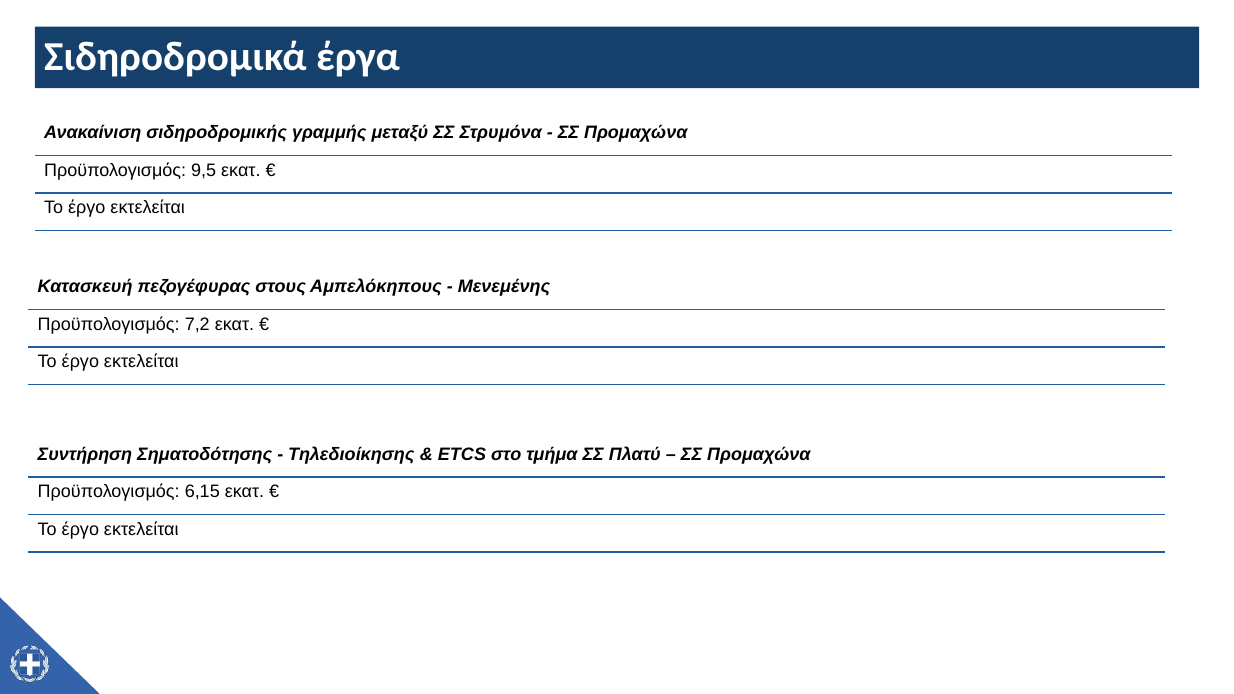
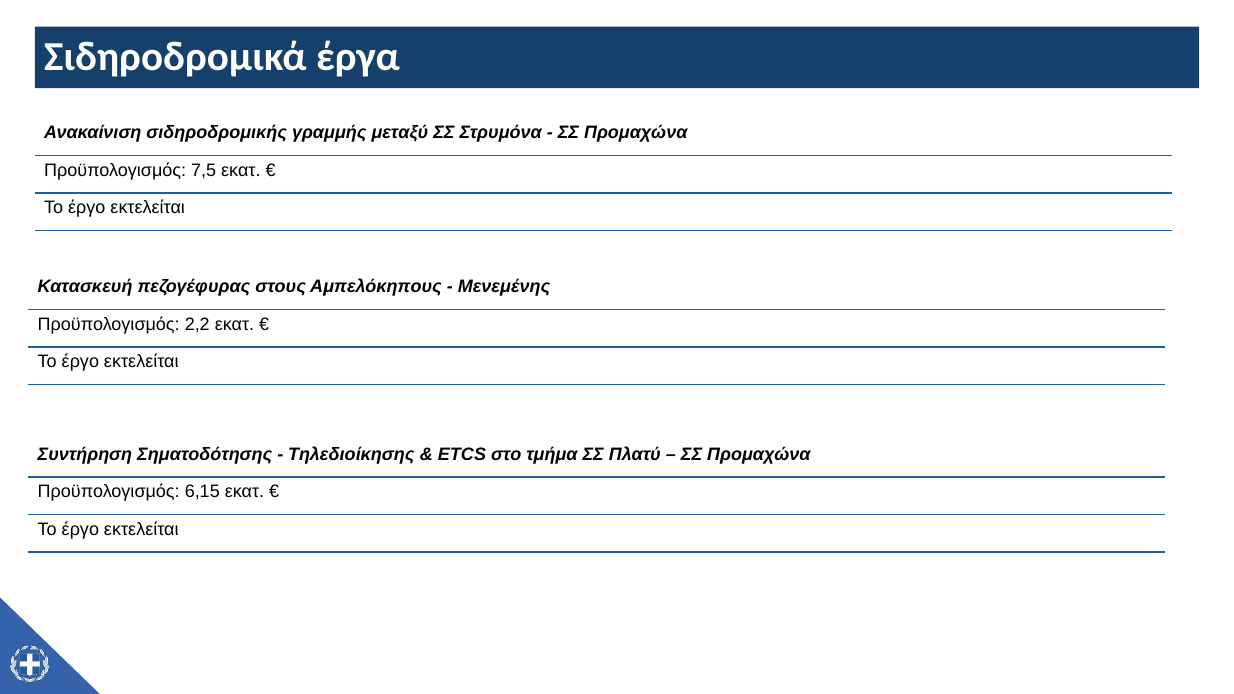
9,5: 9,5 -> 7,5
7,2: 7,2 -> 2,2
